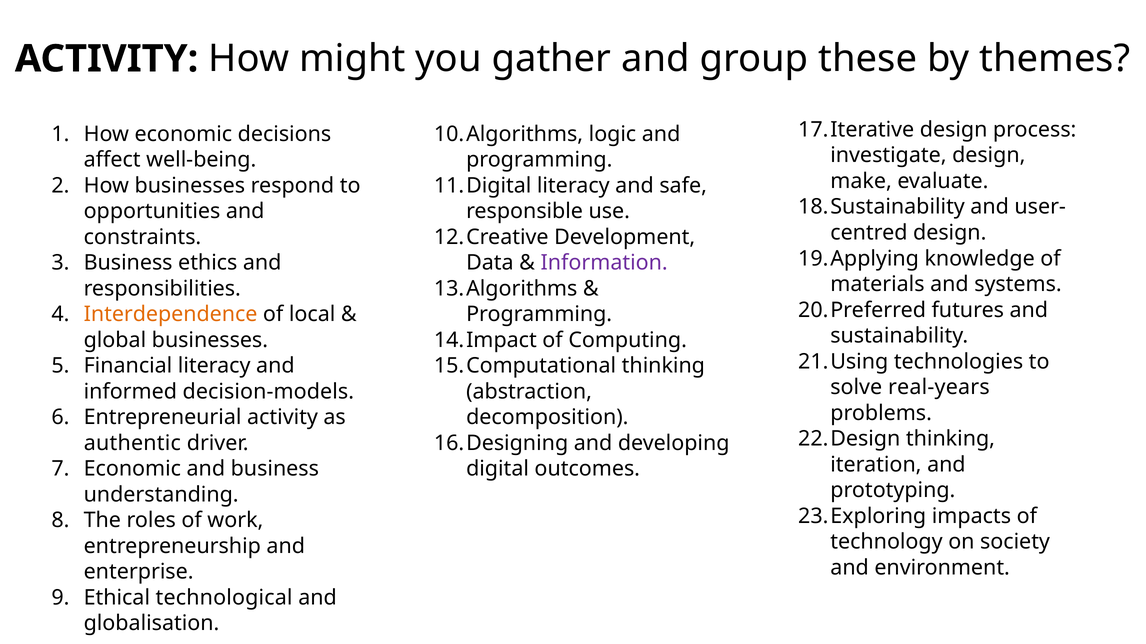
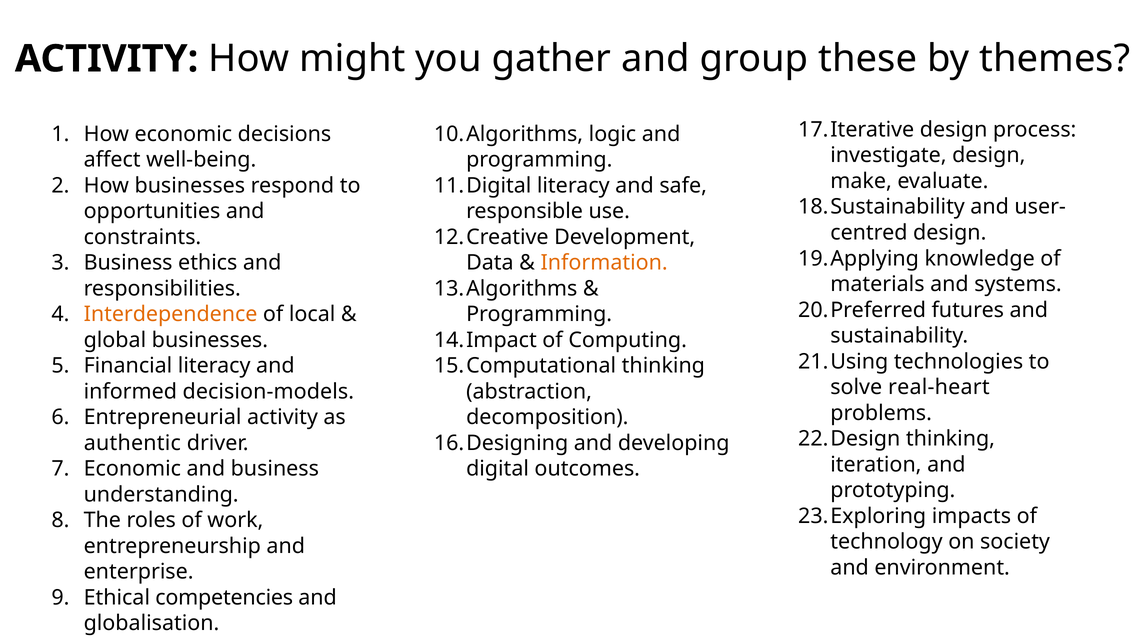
Information colour: purple -> orange
real-years: real-years -> real-heart
technological: technological -> competencies
